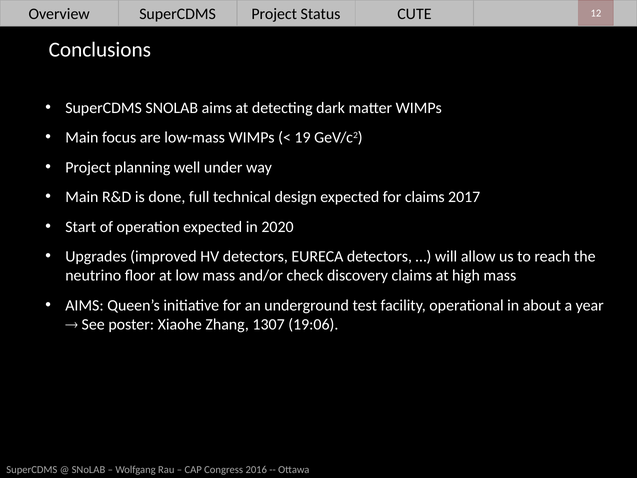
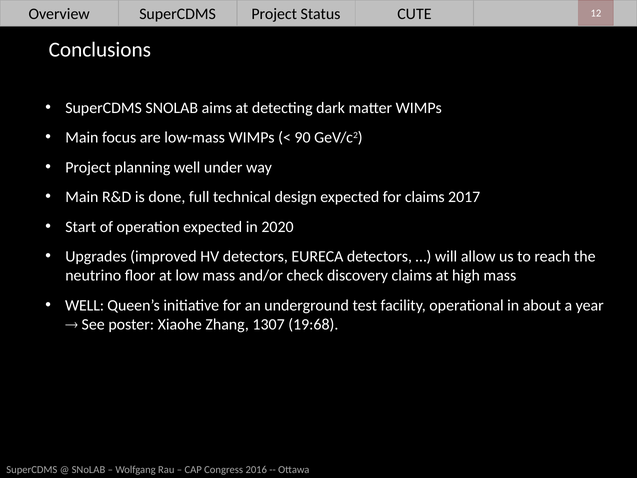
19: 19 -> 90
AIMS at (84, 305): AIMS -> WELL
19:06: 19:06 -> 19:68
